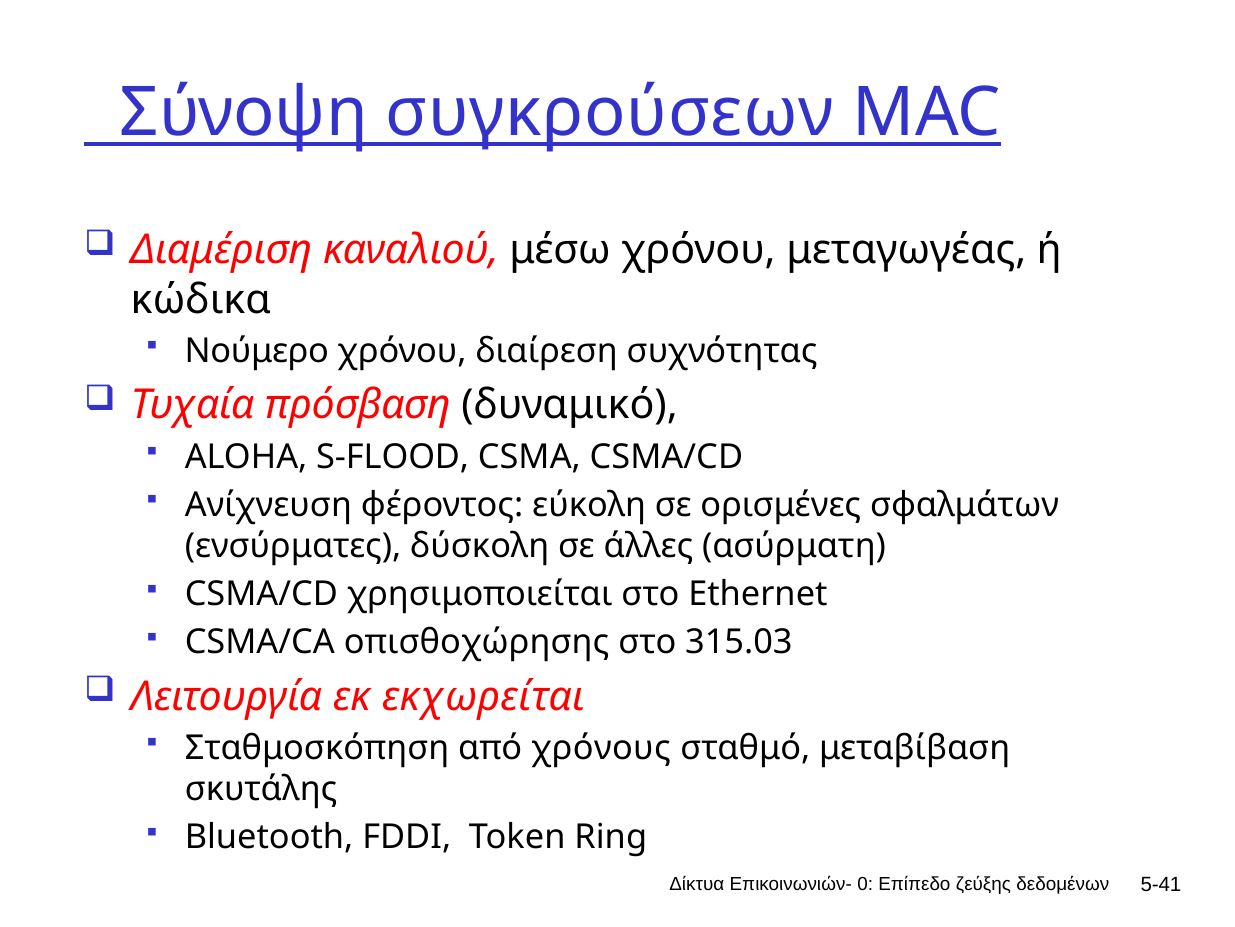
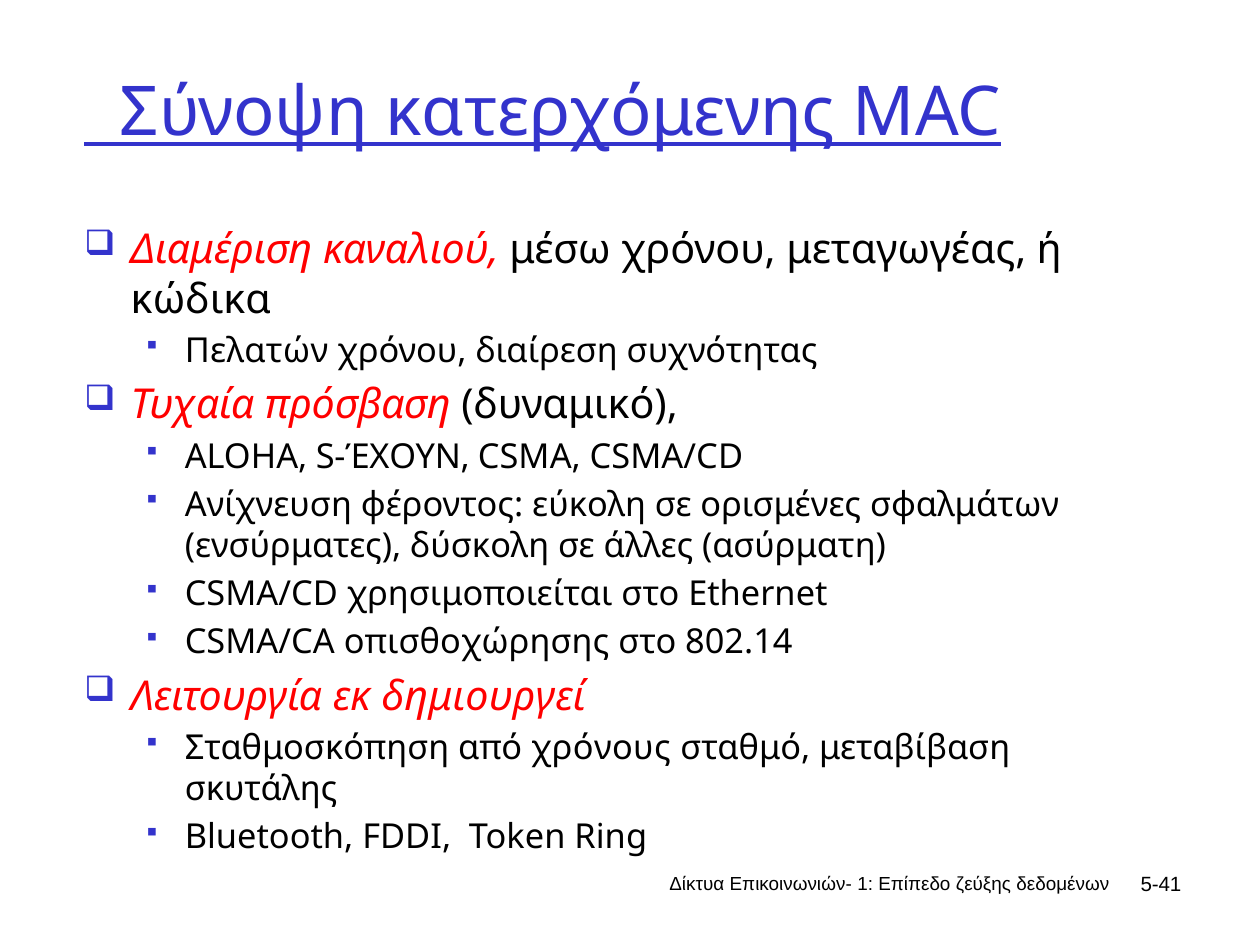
συγκρούσεων: συγκρούσεων -> κατερχόμενης
Νούμερο: Νούμερο -> Πελατών
S-FLOOD: S-FLOOD -> S-ΈΧΟΥΝ
315.03: 315.03 -> 802.14
εκχωρείται: εκχωρείται -> δημιουργεί
0: 0 -> 1
